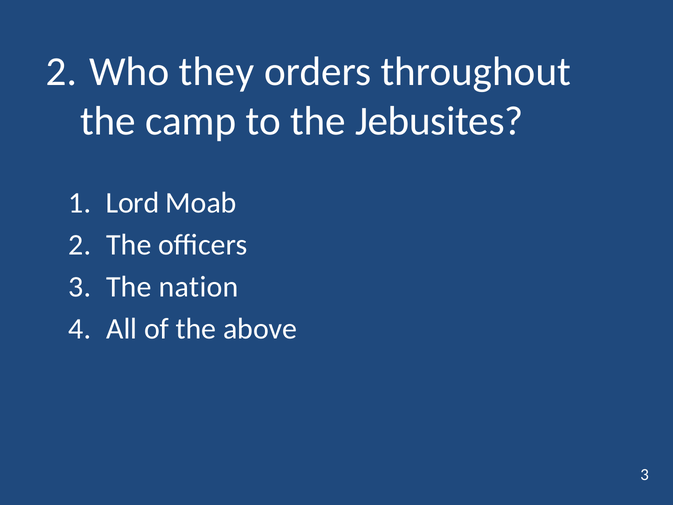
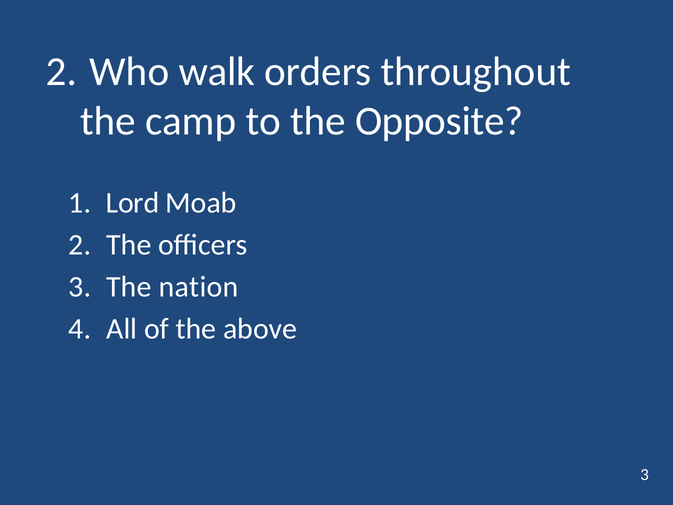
they: they -> walk
Jebusites: Jebusites -> Opposite
